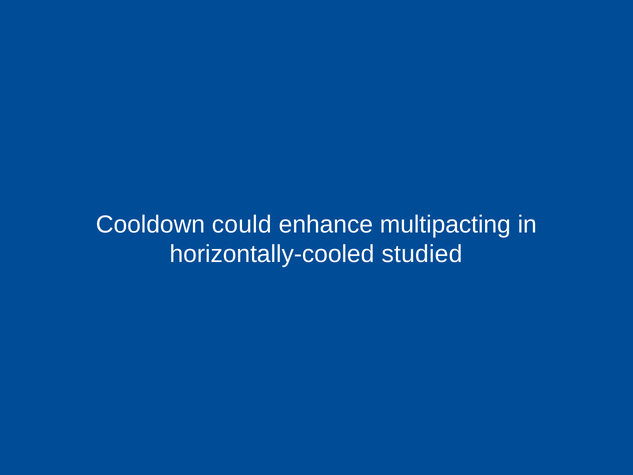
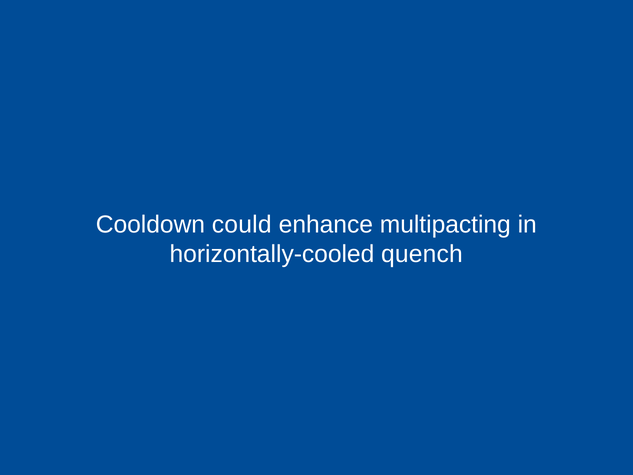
studied: studied -> quench
